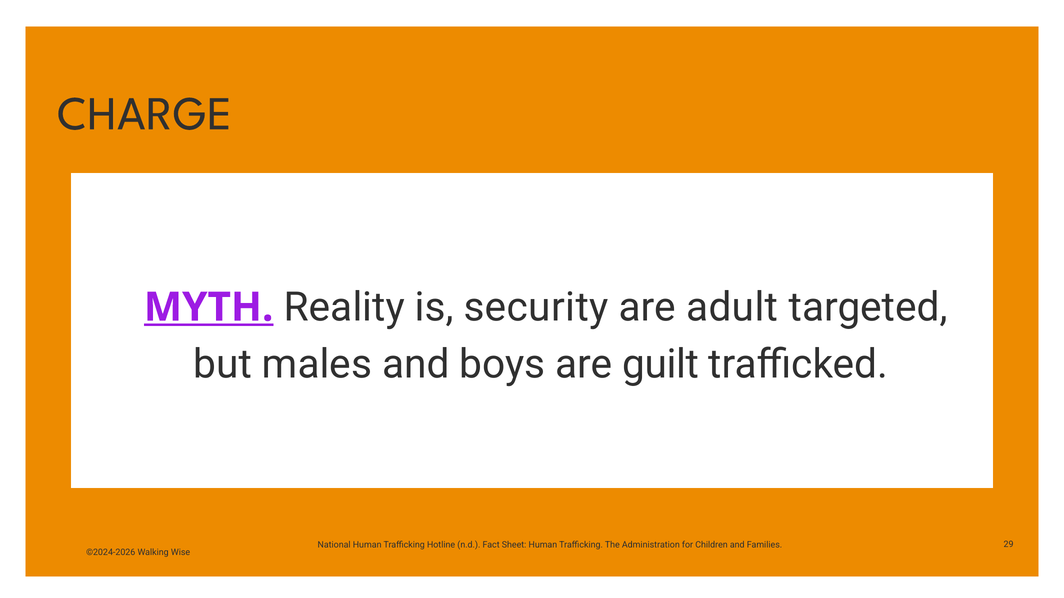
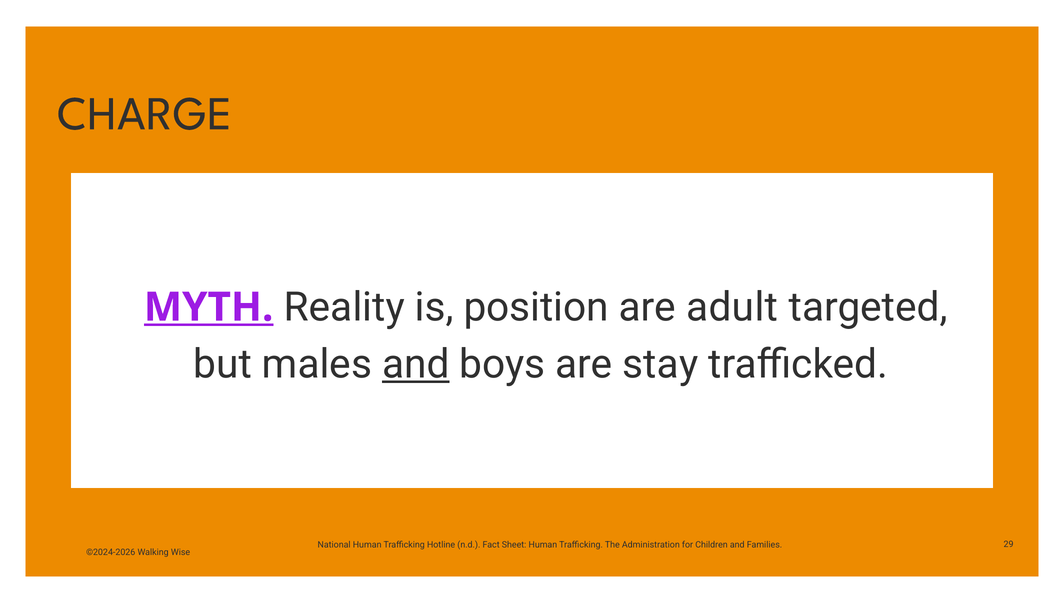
security: security -> position
and at (416, 364) underline: none -> present
guilt: guilt -> stay
